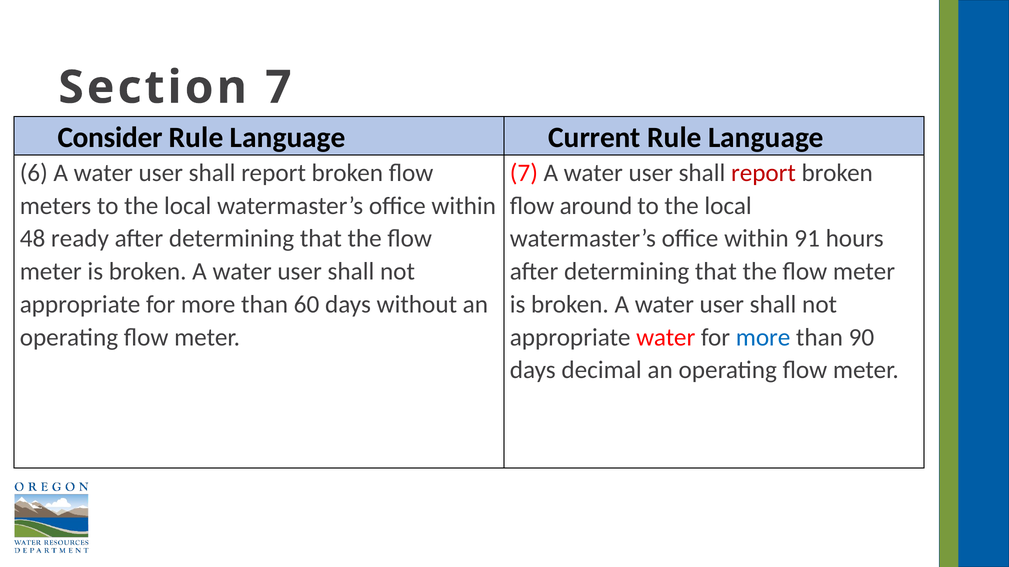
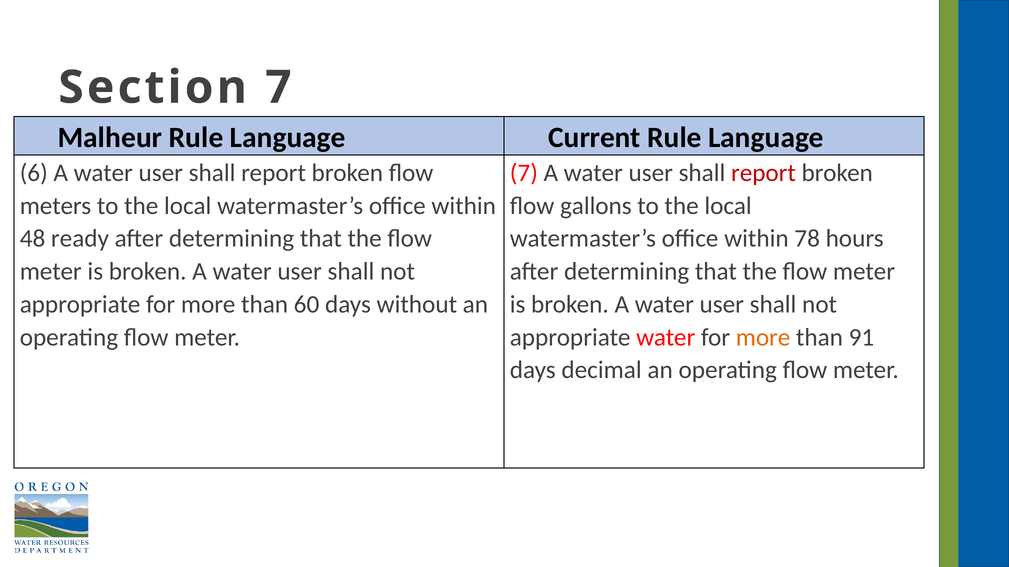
Consider: Consider -> Malheur
around: around -> gallons
91: 91 -> 78
more at (763, 338) colour: blue -> orange
90: 90 -> 91
